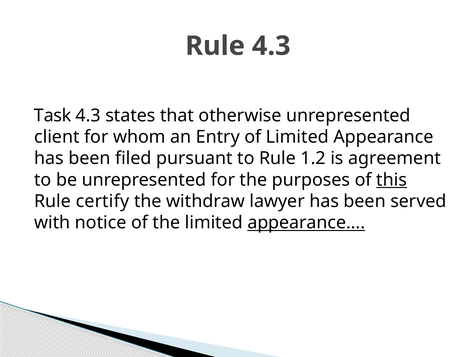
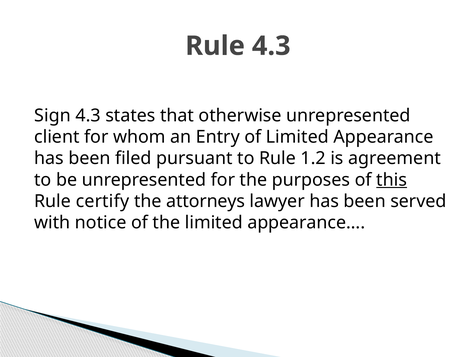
Task: Task -> Sign
withdraw: withdraw -> attorneys
appearance… underline: present -> none
